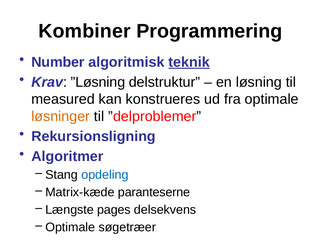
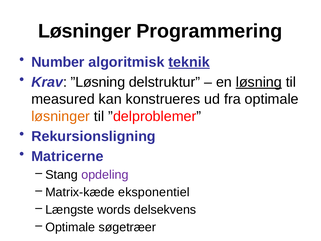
Kombiner at (85, 31): Kombiner -> Løsninger
løsning underline: none -> present
Algoritmer: Algoritmer -> Matricerne
opdeling colour: blue -> purple
paranteserne: paranteserne -> eksponentiel
pages: pages -> words
